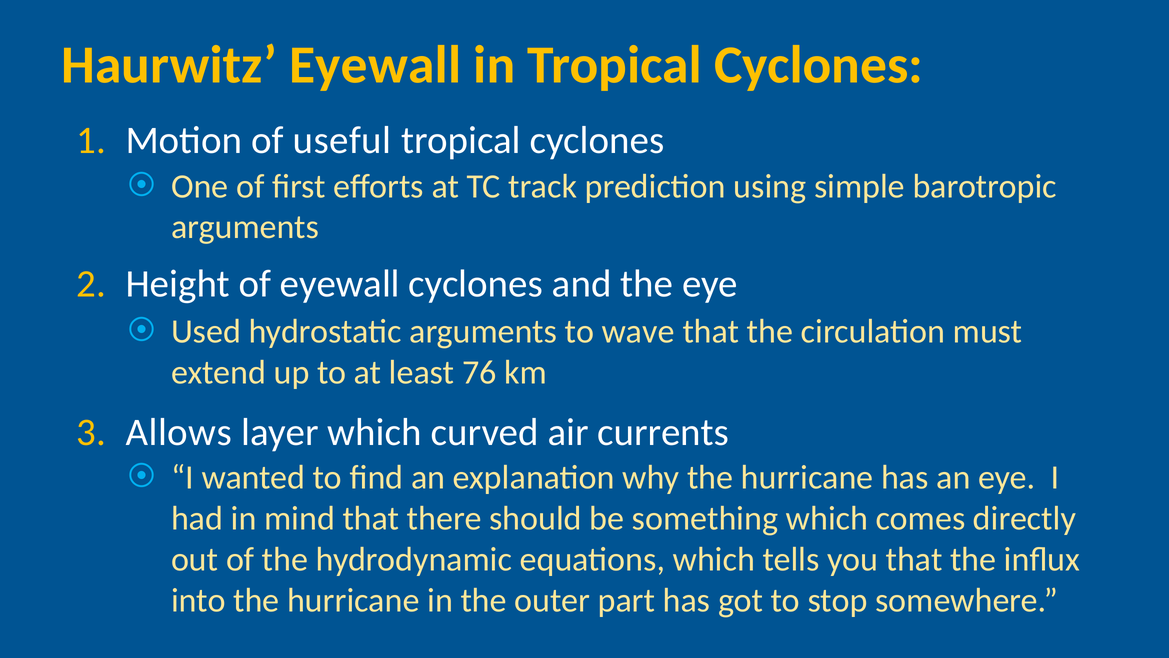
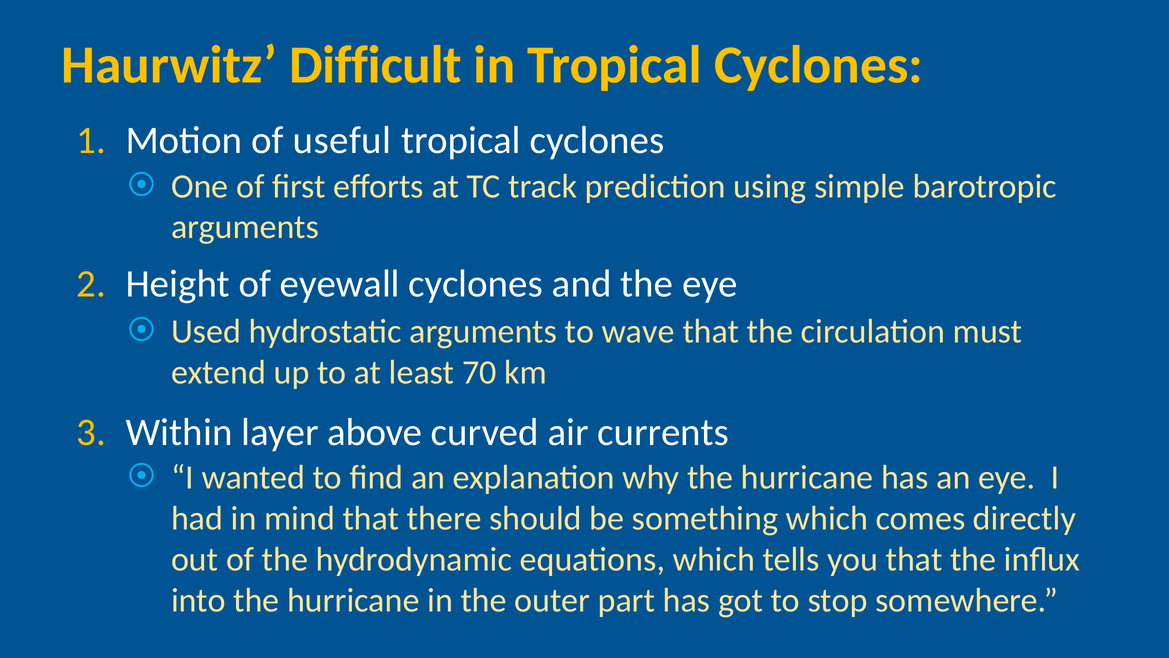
Haurwitz Eyewall: Eyewall -> Difficult
76: 76 -> 70
Allows: Allows -> Within
layer which: which -> above
